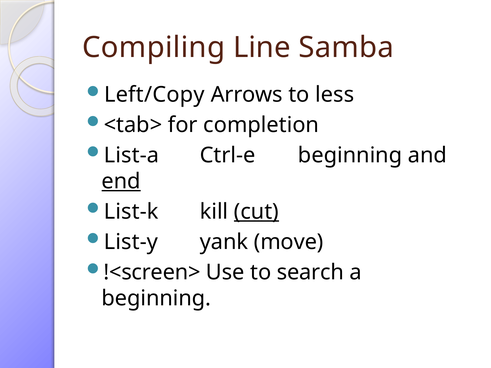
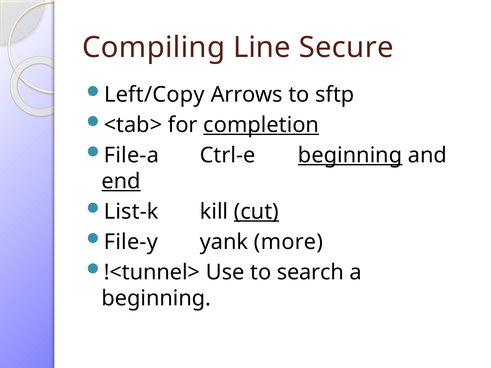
Samba: Samba -> Secure
less: less -> sftp
completion underline: none -> present
List-a: List-a -> File-a
beginning at (350, 155) underline: none -> present
List-y: List-y -> File-y
move: move -> more
!<screen>: !<screen> -> !<tunnel>
